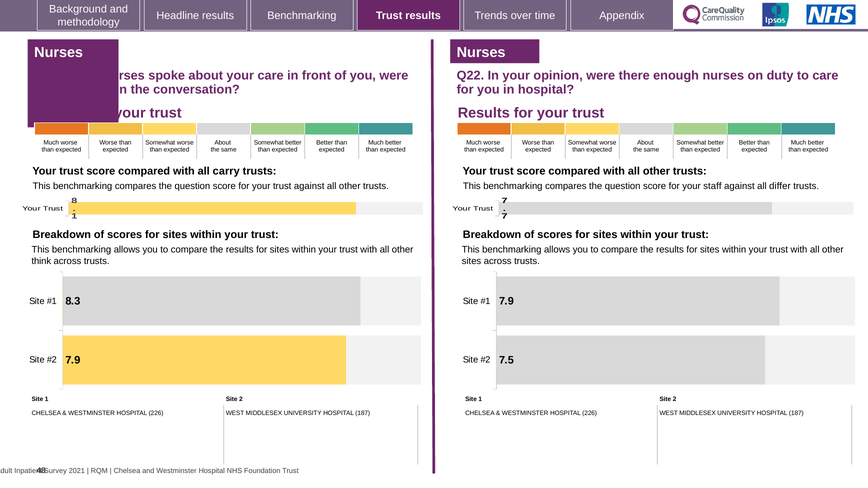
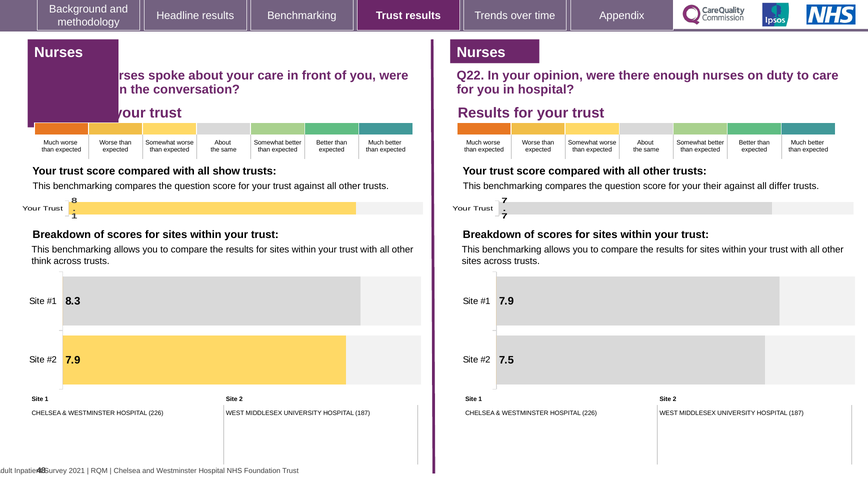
carry: carry -> show
staff: staff -> their
